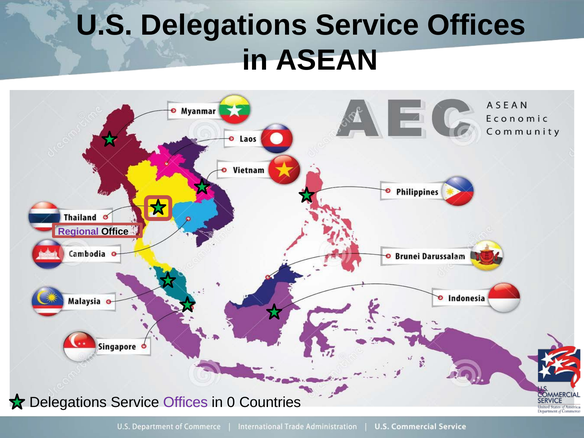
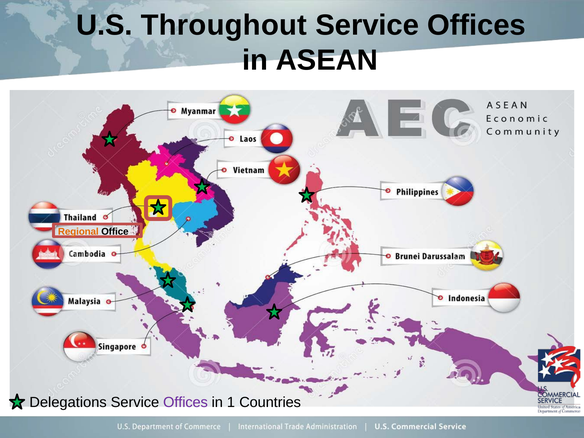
U.S Delegations: Delegations -> Throughout
Regional colour: purple -> orange
0: 0 -> 1
